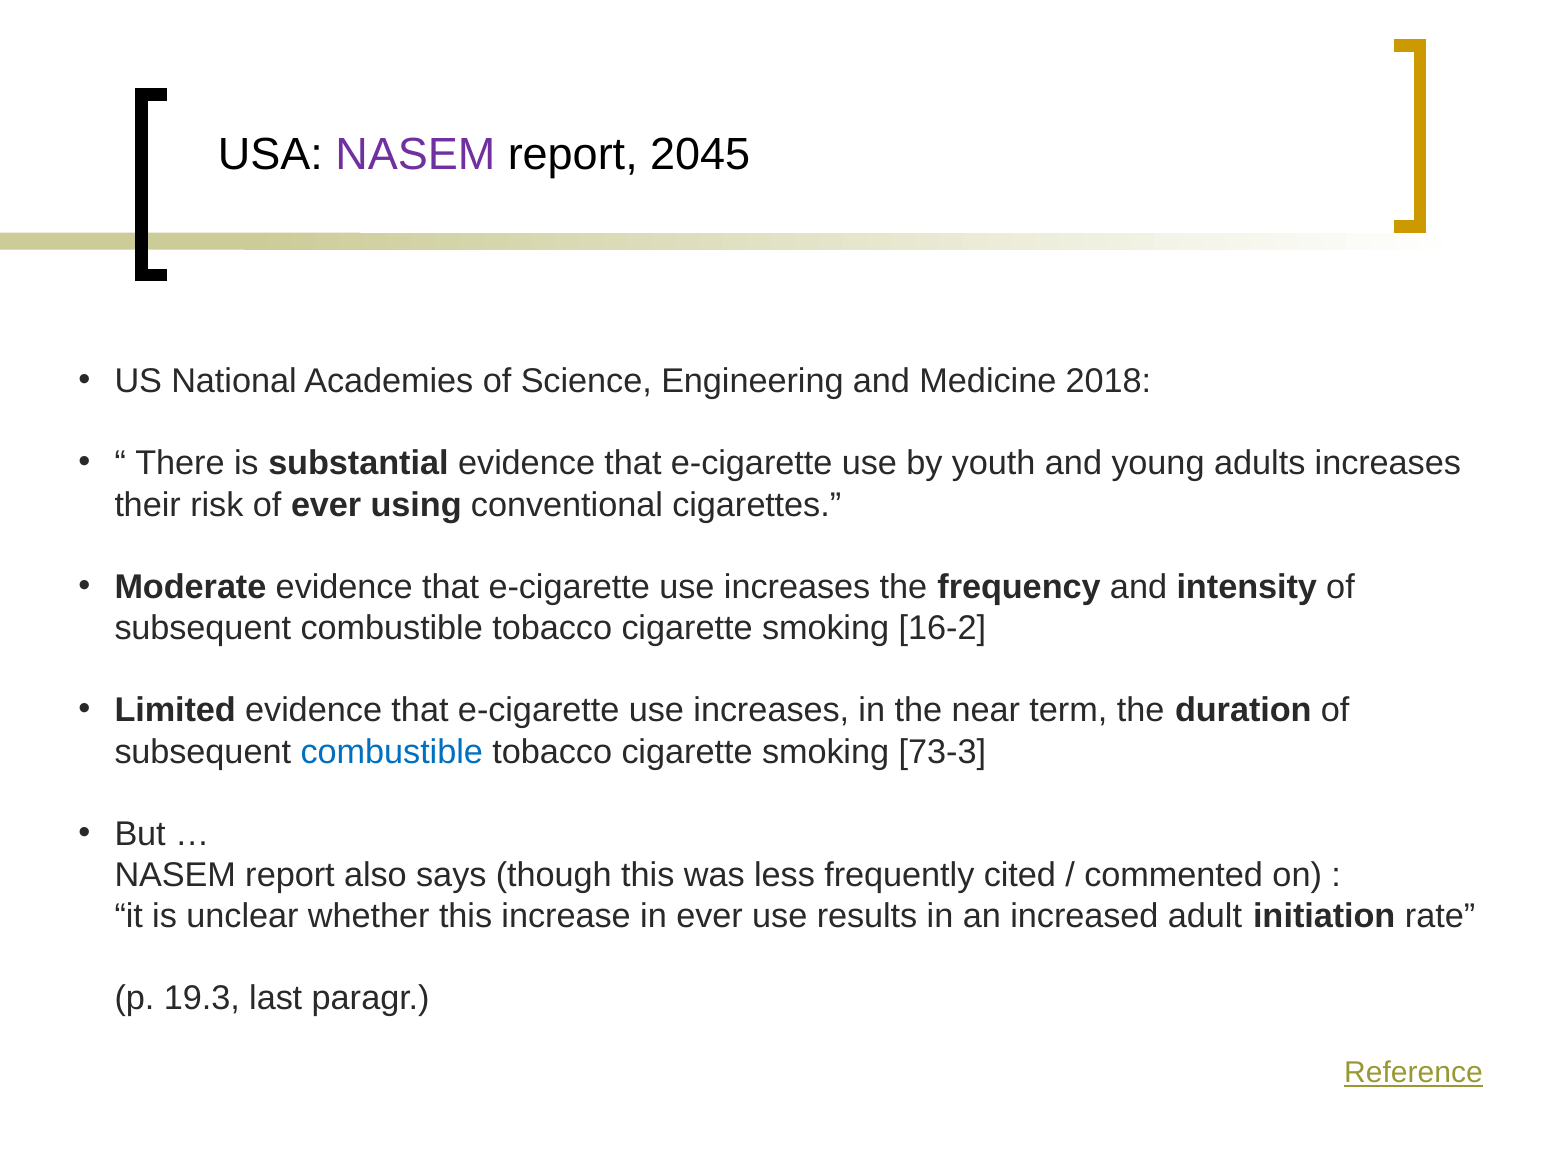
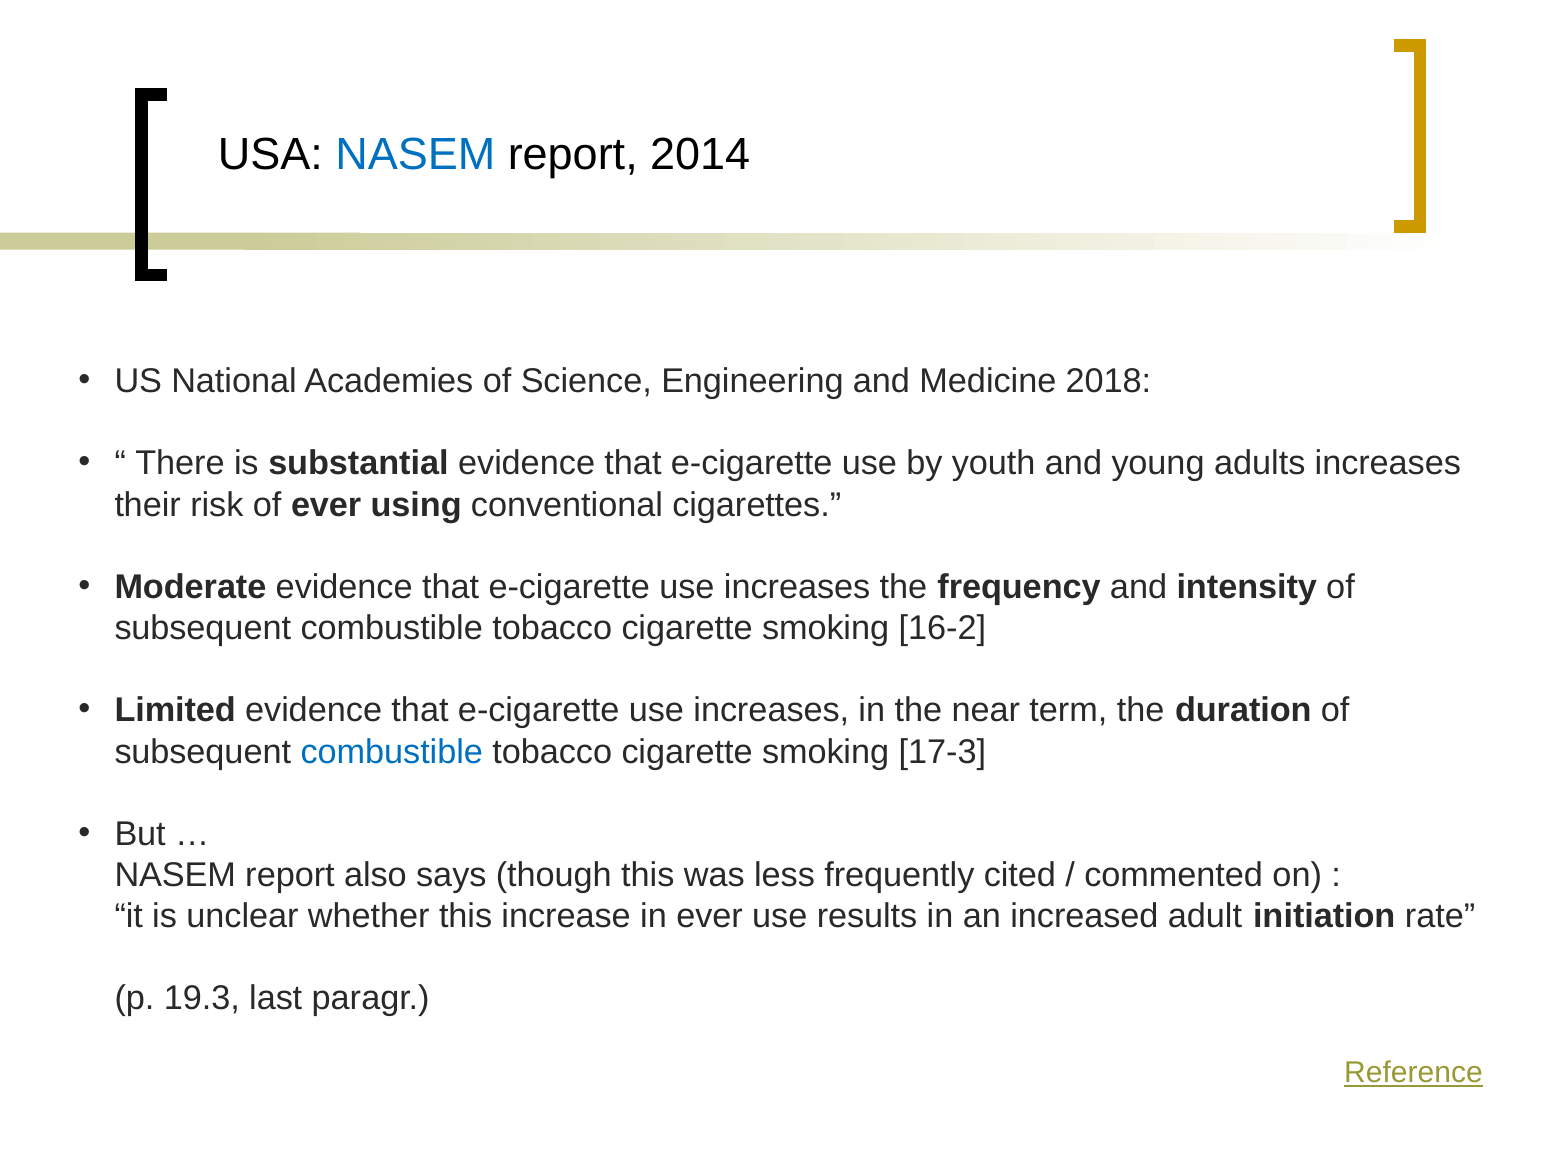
NASEM at (415, 155) colour: purple -> blue
2045: 2045 -> 2014
73-3: 73-3 -> 17-3
